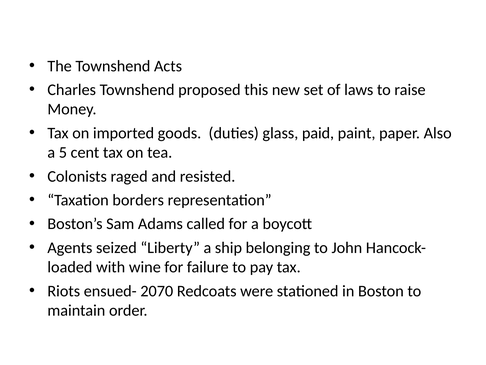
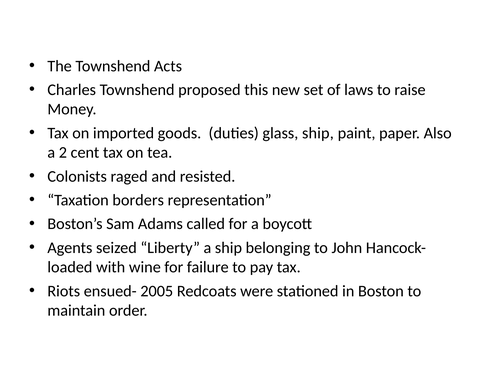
glass paid: paid -> ship
5: 5 -> 2
2070: 2070 -> 2005
